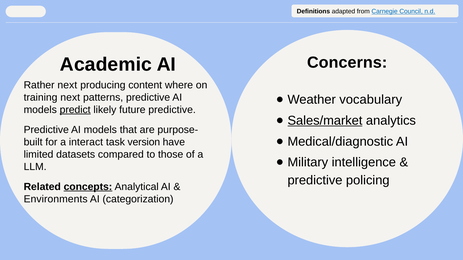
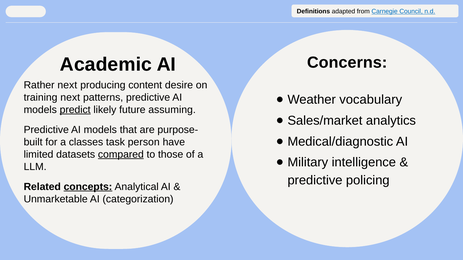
where: where -> desire
future predictive: predictive -> assuming
Sales/market underline: present -> none
interact: interact -> classes
version: version -> person
compared underline: none -> present
Environments: Environments -> Unmarketable
